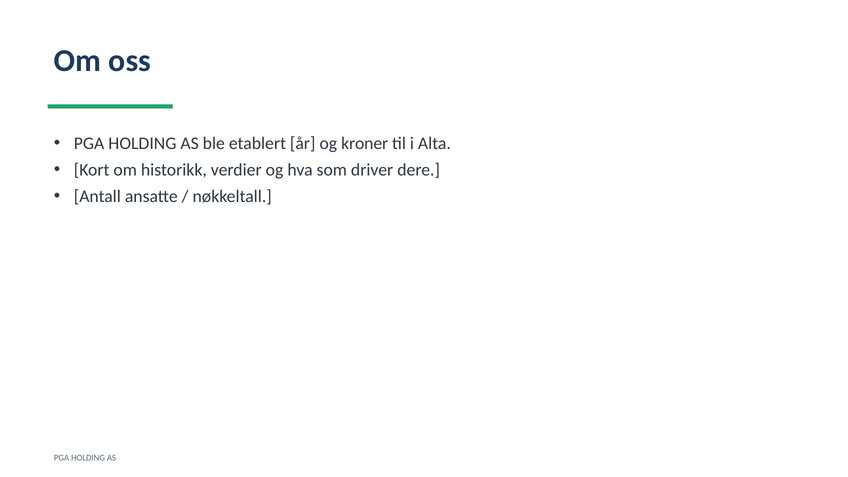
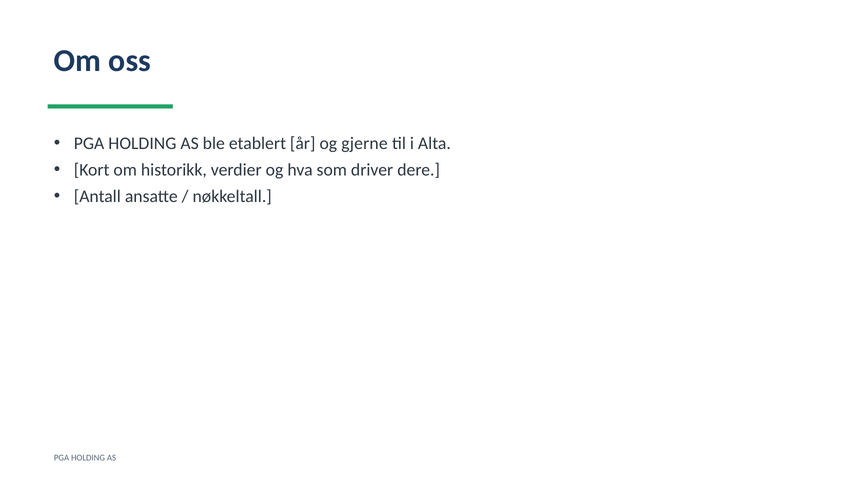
kroner: kroner -> gjerne
